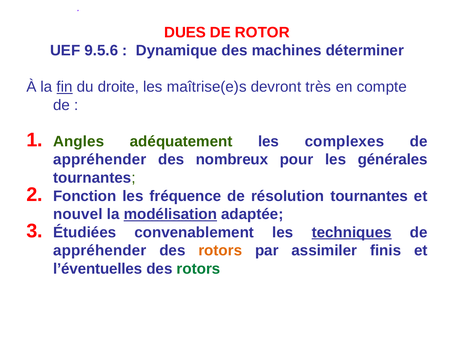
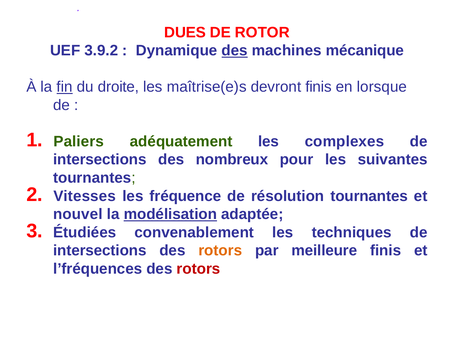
9.5.6: 9.5.6 -> 3.9.2
des at (235, 50) underline: none -> present
déterminer: déterminer -> mécanique
devront très: très -> finis
compte: compte -> lorsque
Angles: Angles -> Paliers
appréhender at (100, 159): appréhender -> intersections
générales: générales -> suivantes
Fonction: Fonction -> Vitesses
techniques underline: present -> none
appréhender at (100, 250): appréhender -> intersections
assimiler: assimiler -> meilleure
l’éventuelles: l’éventuelles -> l’fréquences
rotors at (199, 268) colour: green -> red
